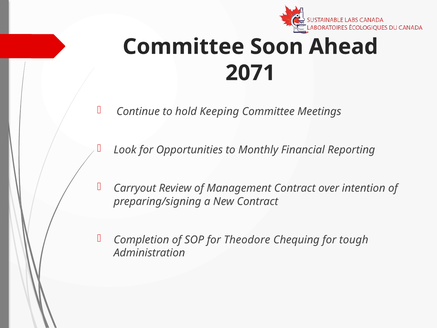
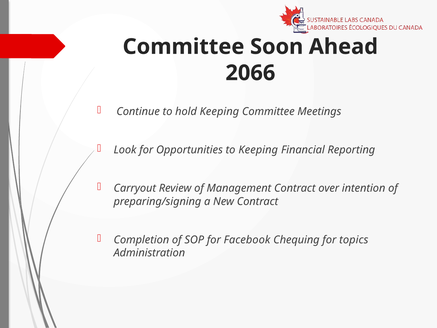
2071: 2071 -> 2066
to Monthly: Monthly -> Keeping
Theodore: Theodore -> Facebook
tough: tough -> topics
